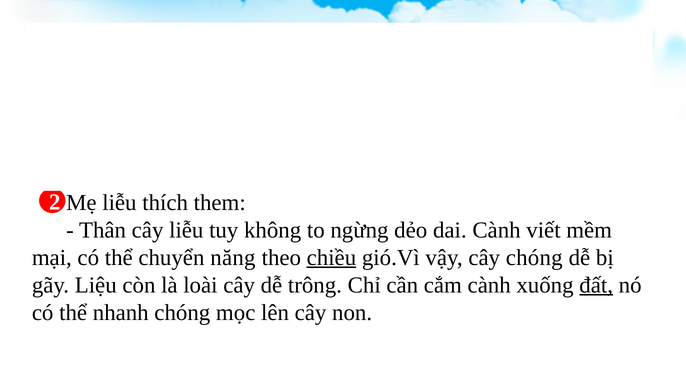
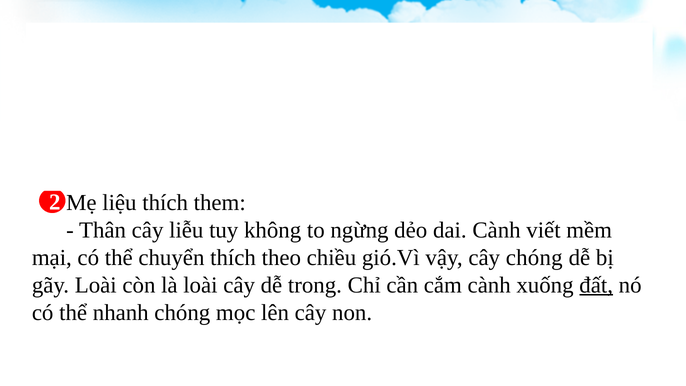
Mẹ liễu: liễu -> liệu
chuyển năng: năng -> thích
chiều underline: present -> none
gãy Liệu: Liệu -> Loài
trông: trông -> trong
